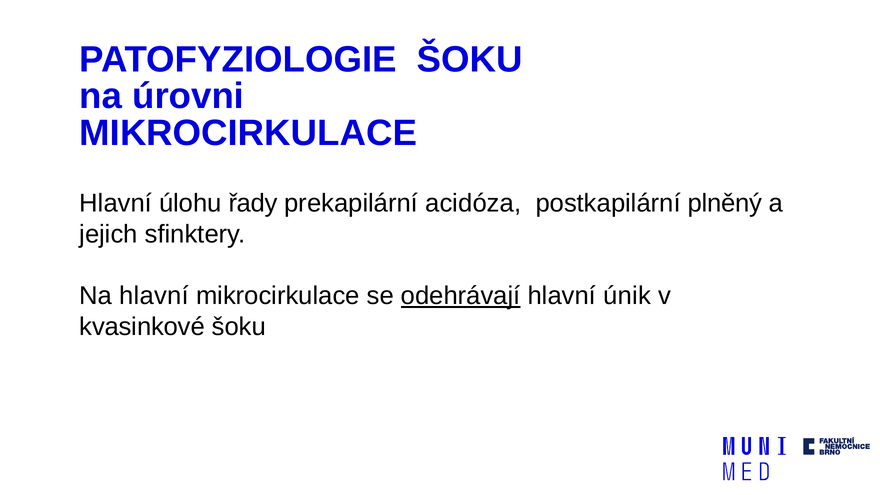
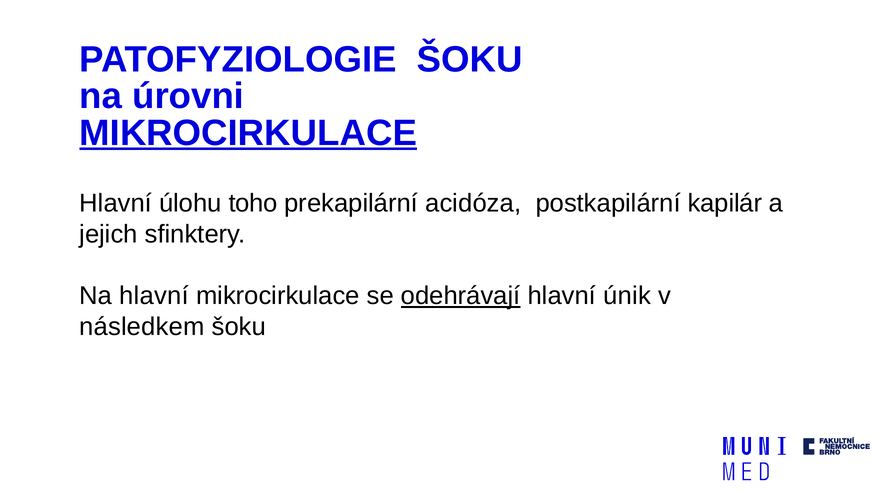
MIKROCIRKULACE at (248, 133) underline: none -> present
řady: řady -> toho
plněný: plněný -> kapilár
kvasinkové: kvasinkové -> následkem
